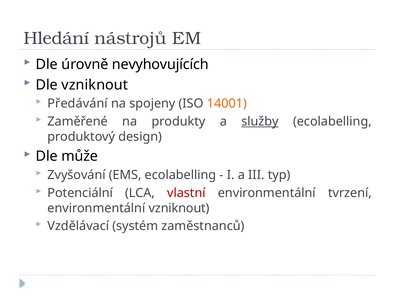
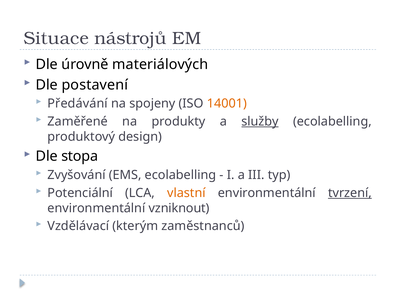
Hledání: Hledání -> Situace
nevyhovujících: nevyhovujících -> materiálových
Dle vzniknout: vzniknout -> postavení
může: může -> stopa
vlastní colour: red -> orange
tvrzení underline: none -> present
systém: systém -> kterým
